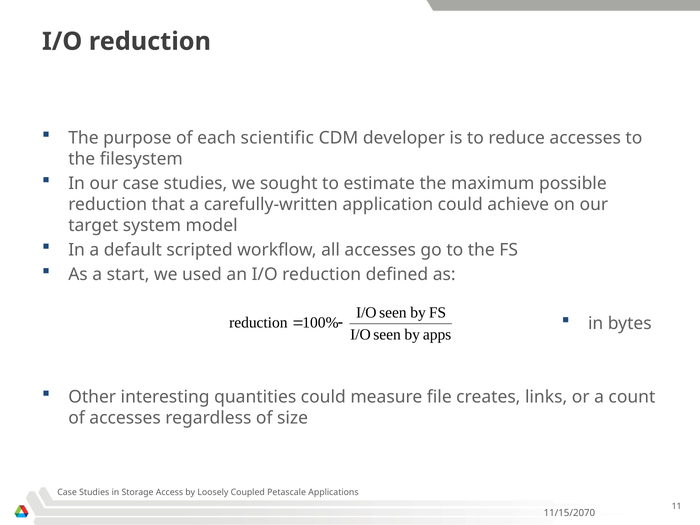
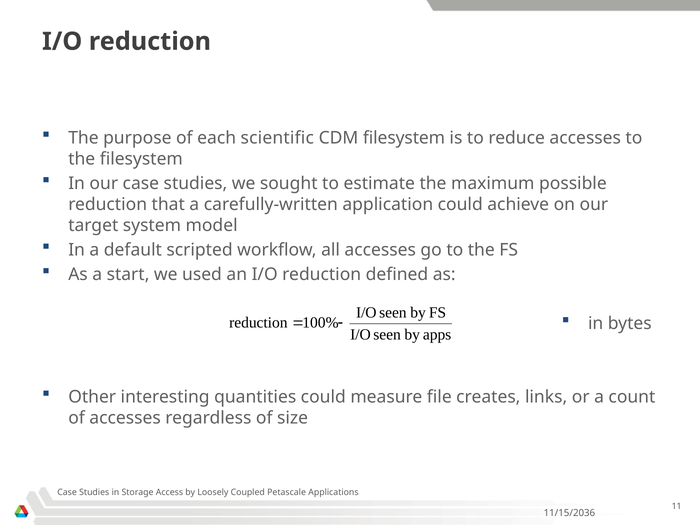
CDM developer: developer -> filesystem
11/15/2070: 11/15/2070 -> 11/15/2036
